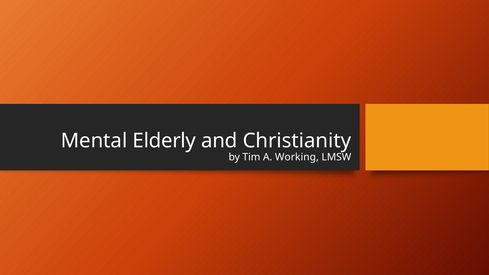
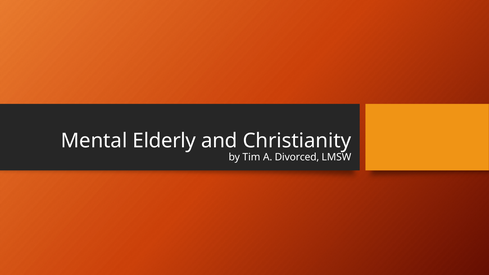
Working: Working -> Divorced
